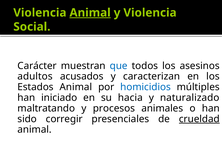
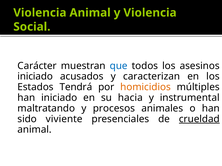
Animal at (90, 13) underline: present -> none
adultos at (35, 77): adultos -> iniciado
Estados Animal: Animal -> Tendrá
homicidios colour: blue -> orange
naturalizado: naturalizado -> instrumental
corregir: corregir -> viviente
